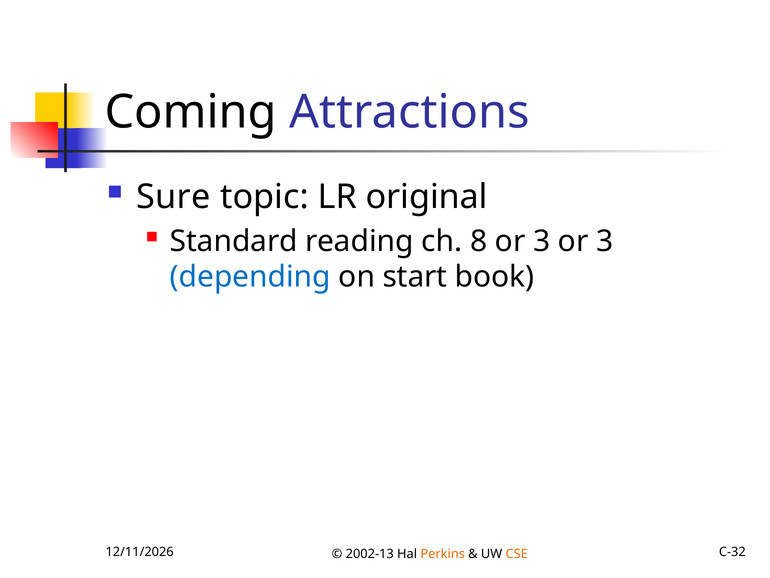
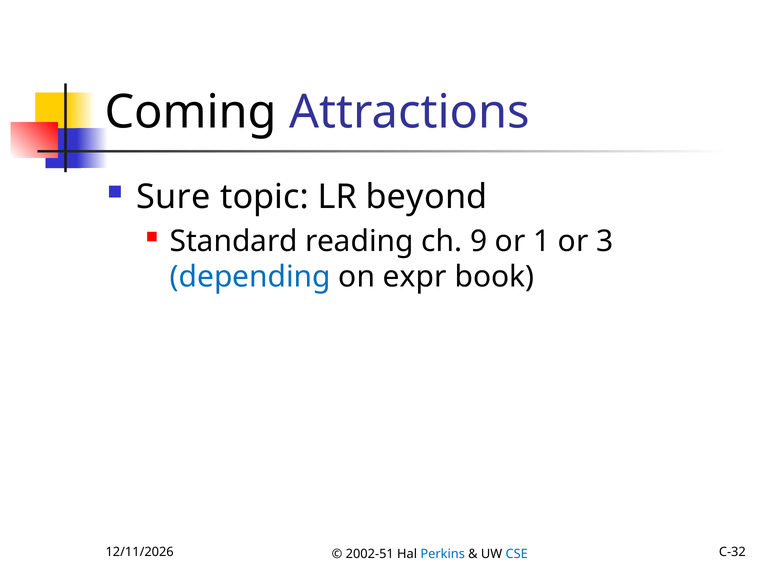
original: original -> beyond
8: 8 -> 9
3 at (542, 241): 3 -> 1
start: start -> expr
2002-13: 2002-13 -> 2002-51
Perkins colour: orange -> blue
CSE colour: orange -> blue
